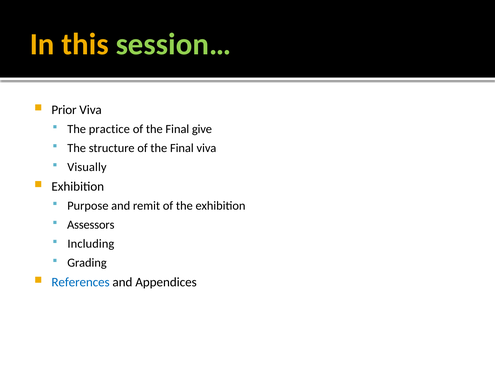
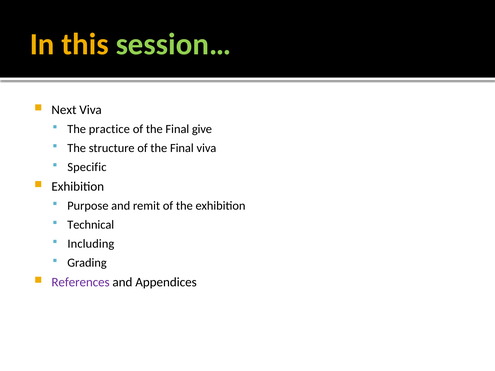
Prior: Prior -> Next
Visually: Visually -> Specific
Assessors: Assessors -> Technical
References colour: blue -> purple
